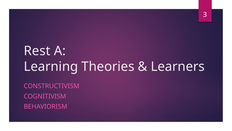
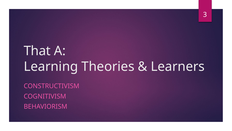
Rest: Rest -> That
